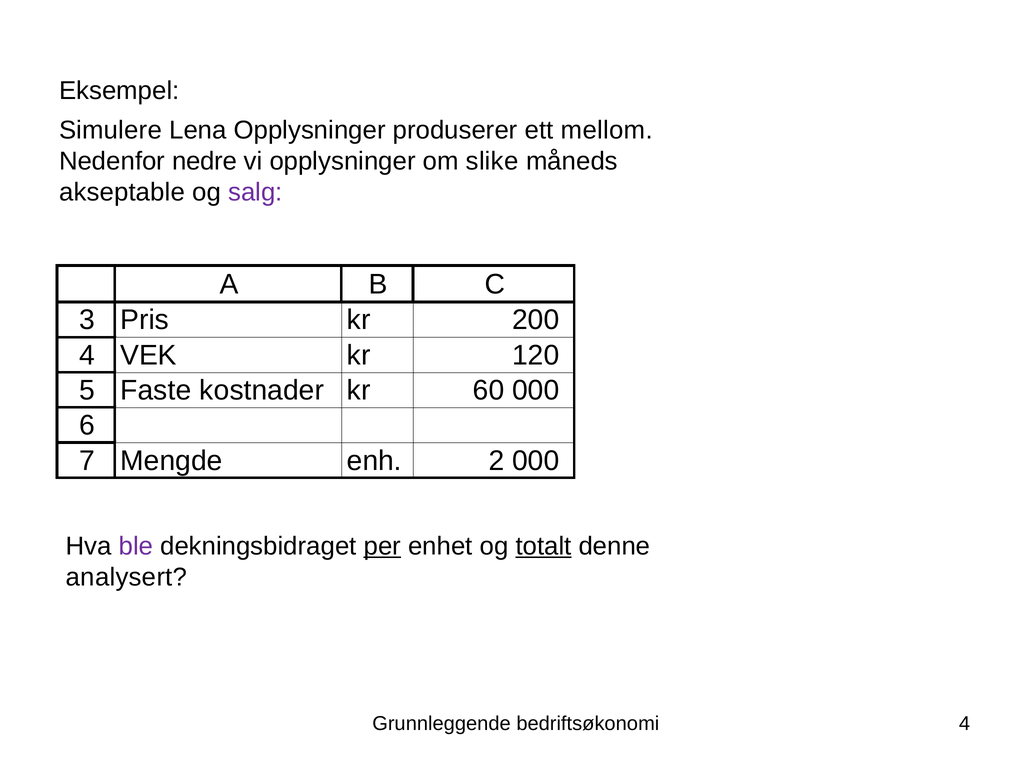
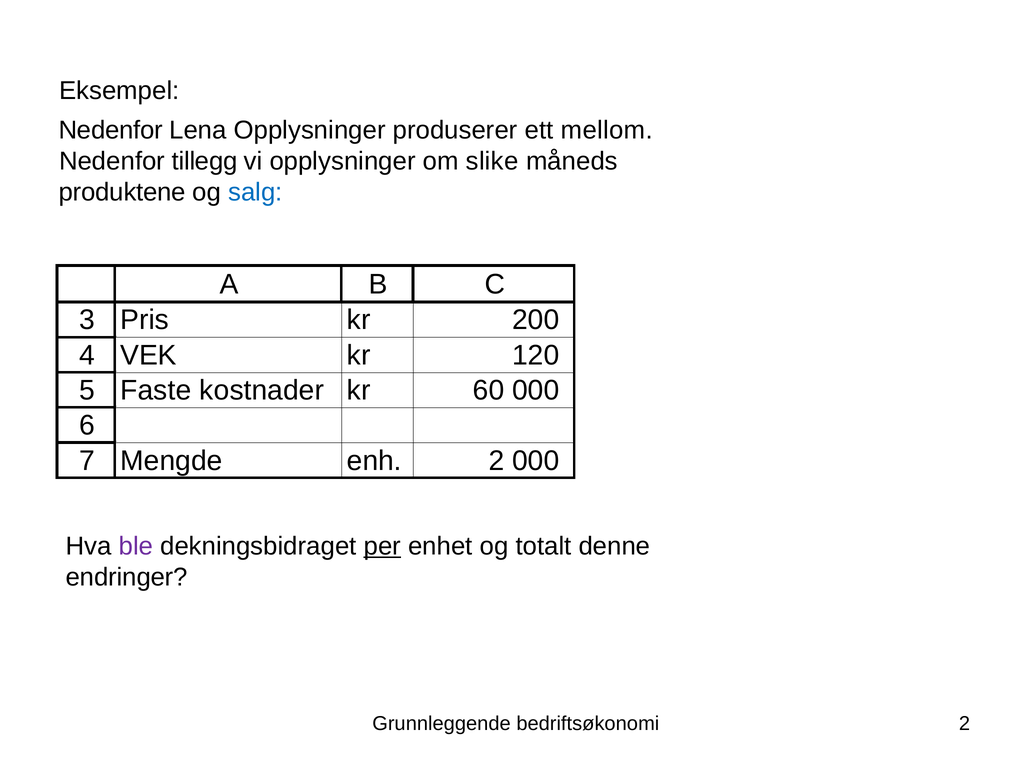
Simulere at (110, 130): Simulere -> Nedenfor
nedre: nedre -> tillegg
akseptable: akseptable -> produktene
salg colour: purple -> blue
totalt underline: present -> none
analysert: analysert -> endringer
bedriftsøkonomi 4: 4 -> 2
